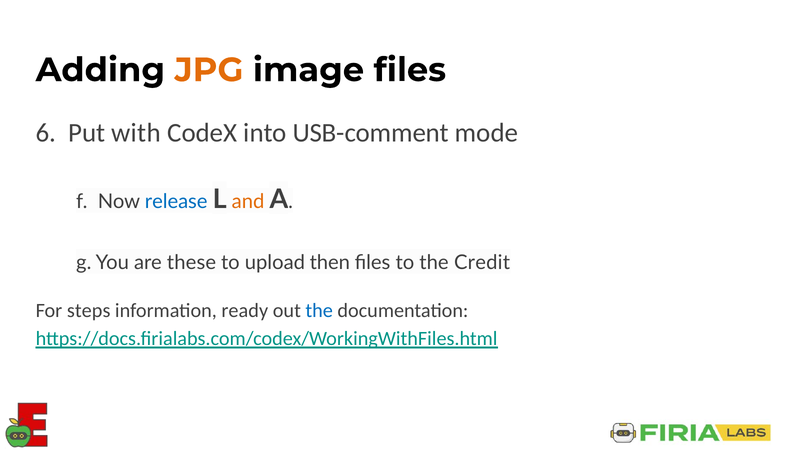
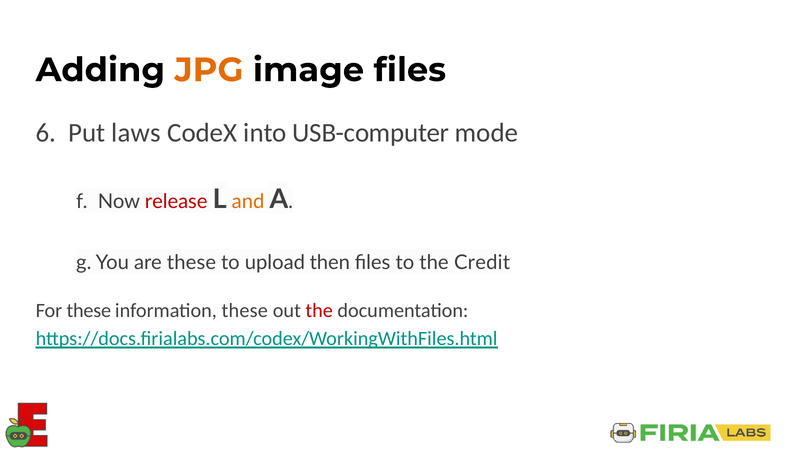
with: with -> laws
USB-comment: USB-comment -> USB-computer
release colour: blue -> red
For steps: steps -> these
information ready: ready -> these
the at (319, 311) colour: blue -> red
